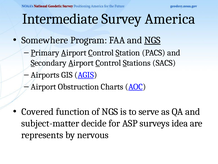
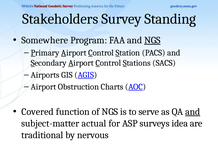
Intermediate: Intermediate -> Stakeholders
America: America -> Standing
and at (193, 111) underline: none -> present
decide: decide -> actual
represents: represents -> traditional
